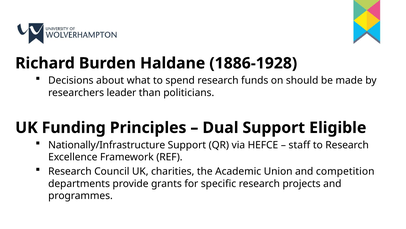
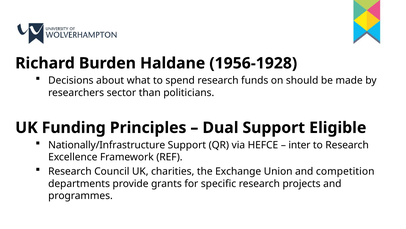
1886-1928: 1886-1928 -> 1956-1928
leader: leader -> sector
staff: staff -> inter
Academic: Academic -> Exchange
